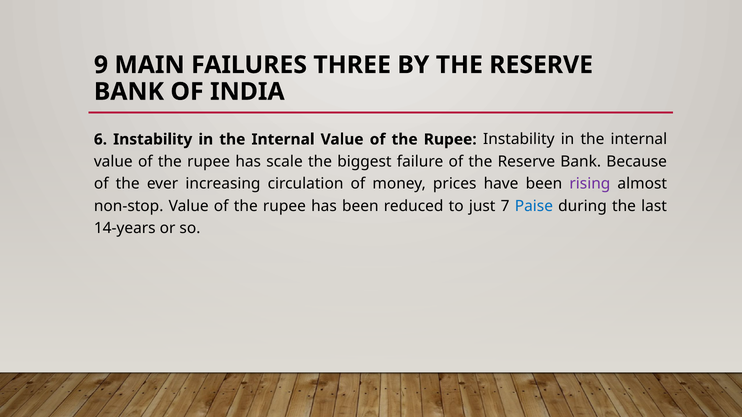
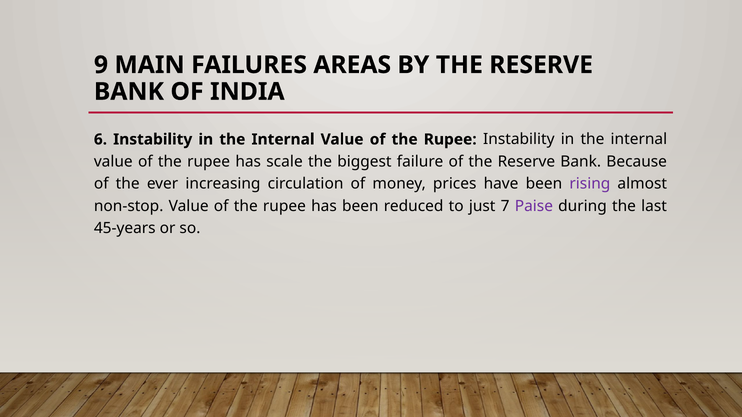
THREE: THREE -> AREAS
Paise colour: blue -> purple
14-years: 14-years -> 45-years
